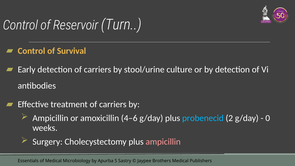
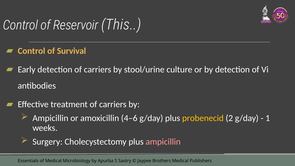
Turn: Turn -> This
probenecid colour: light blue -> yellow
0: 0 -> 1
